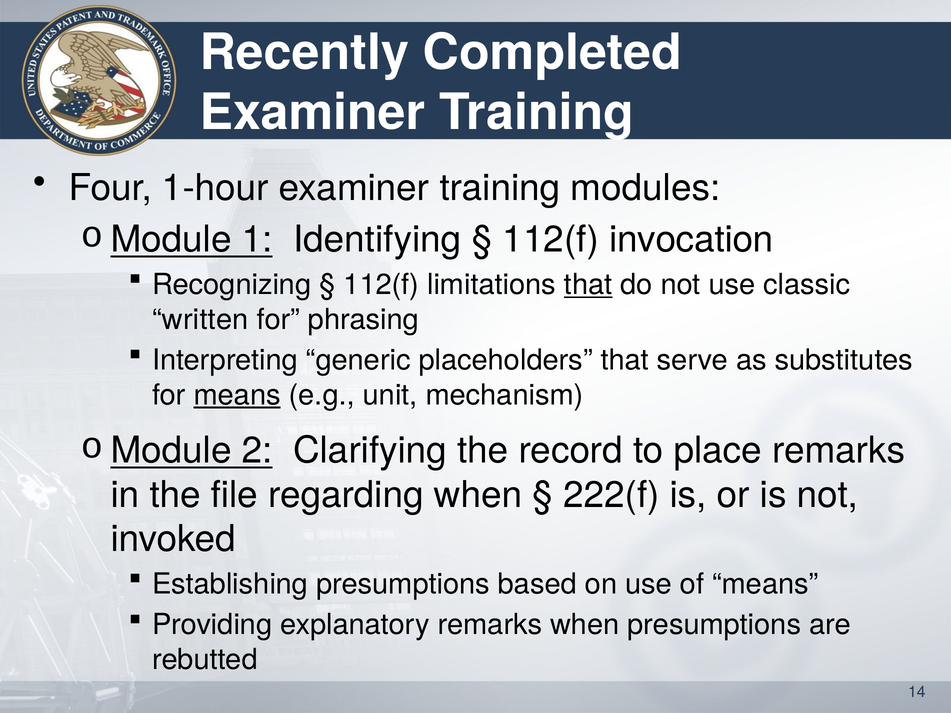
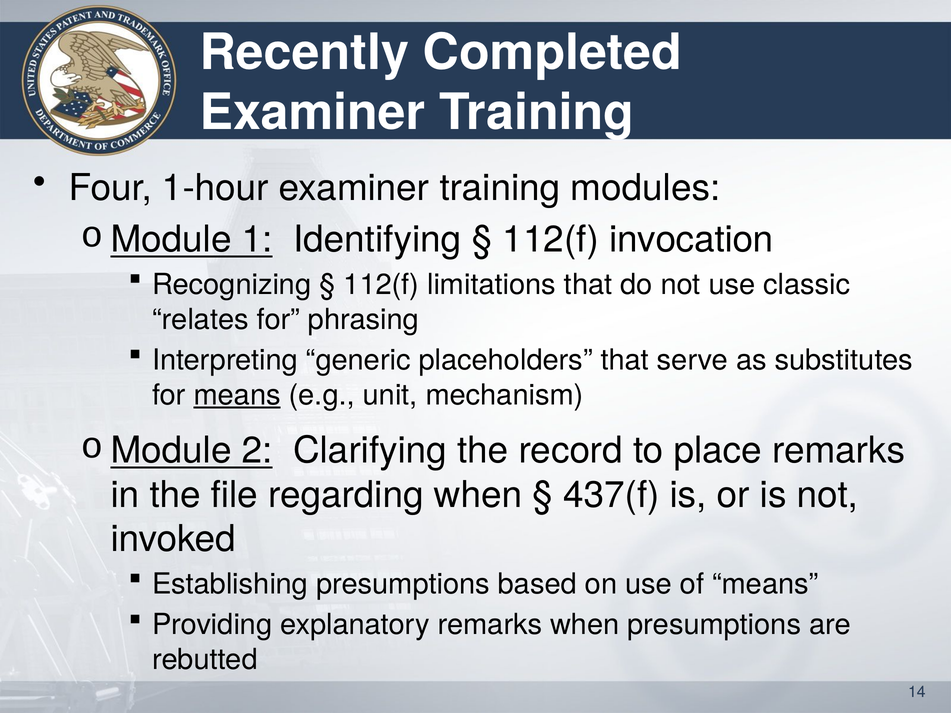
that at (588, 285) underline: present -> none
written: written -> relates
222(f: 222(f -> 437(f
